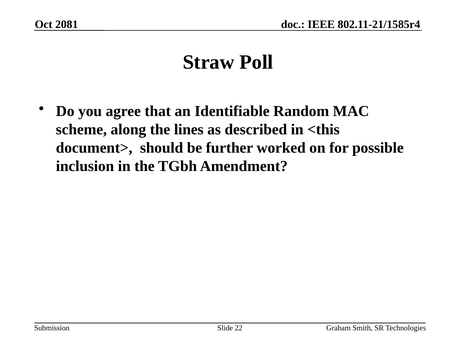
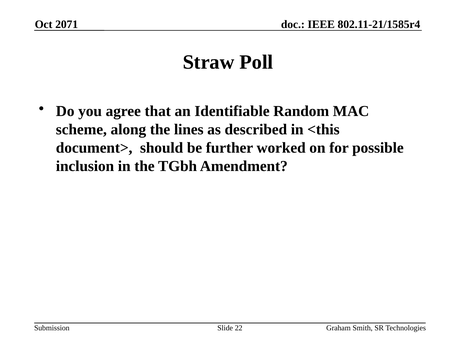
2081: 2081 -> 2071
